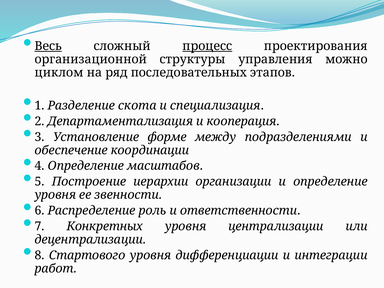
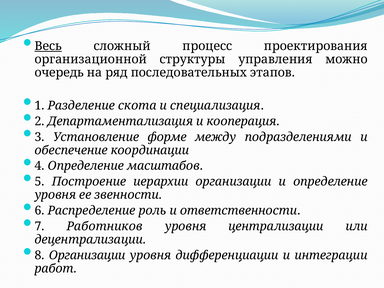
процесс underline: present -> none
циклом: циклом -> очередь
Конкретных: Конкретных -> Работников
8 Стартового: Стартового -> Организации
